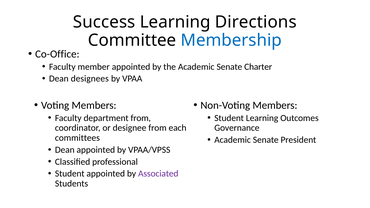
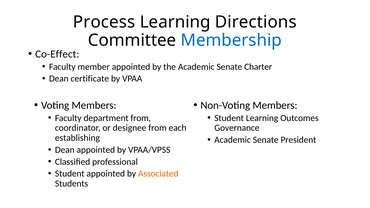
Success: Success -> Process
Co-Office: Co-Office -> Co-Effect
designees: designees -> certificate
committees: committees -> establishing
Associated colour: purple -> orange
